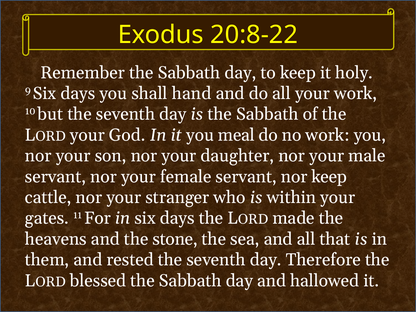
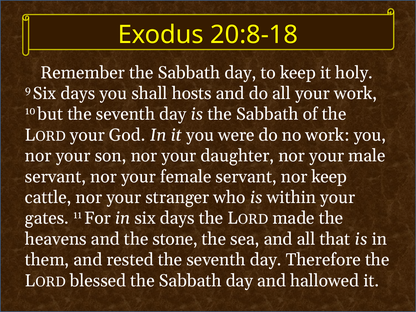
20:8-22: 20:8-22 -> 20:8-18
hand: hand -> hosts
meal: meal -> were
